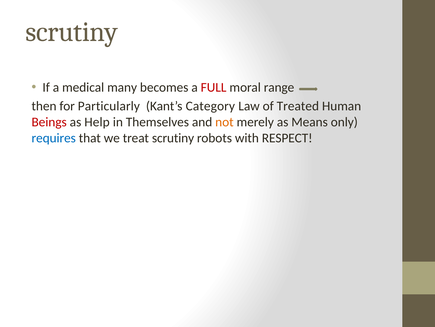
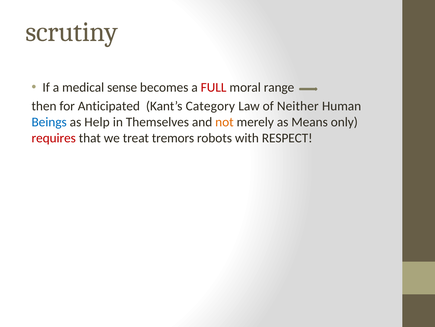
many: many -> sense
Particularly: Particularly -> Anticipated
Treated: Treated -> Neither
Beings colour: red -> blue
requires colour: blue -> red
treat scrutiny: scrutiny -> tremors
